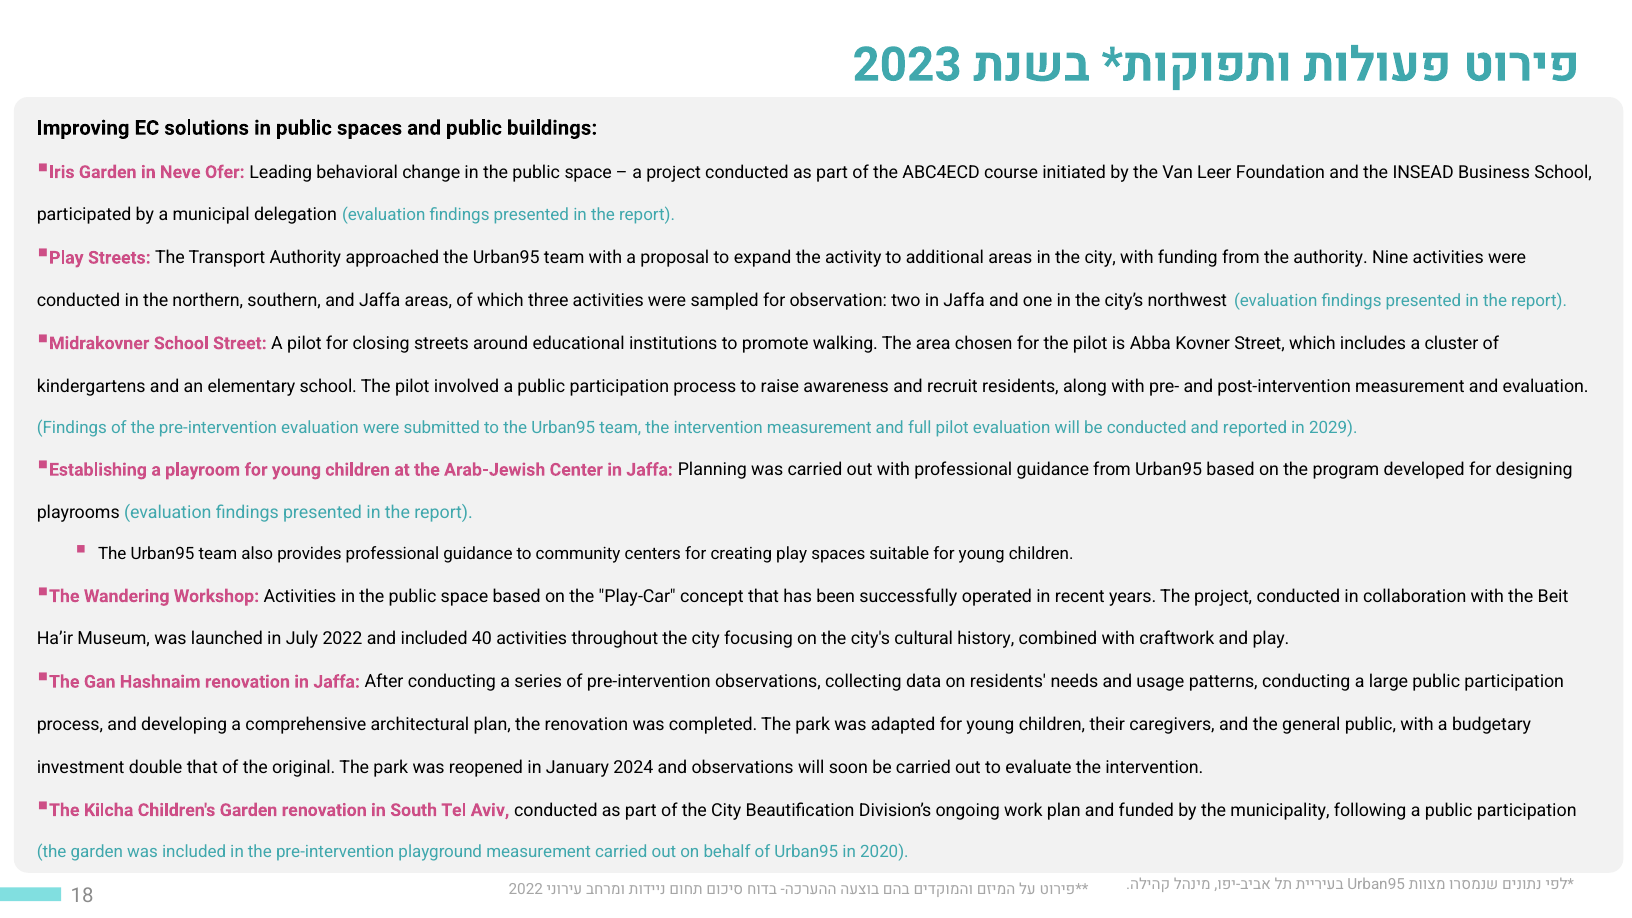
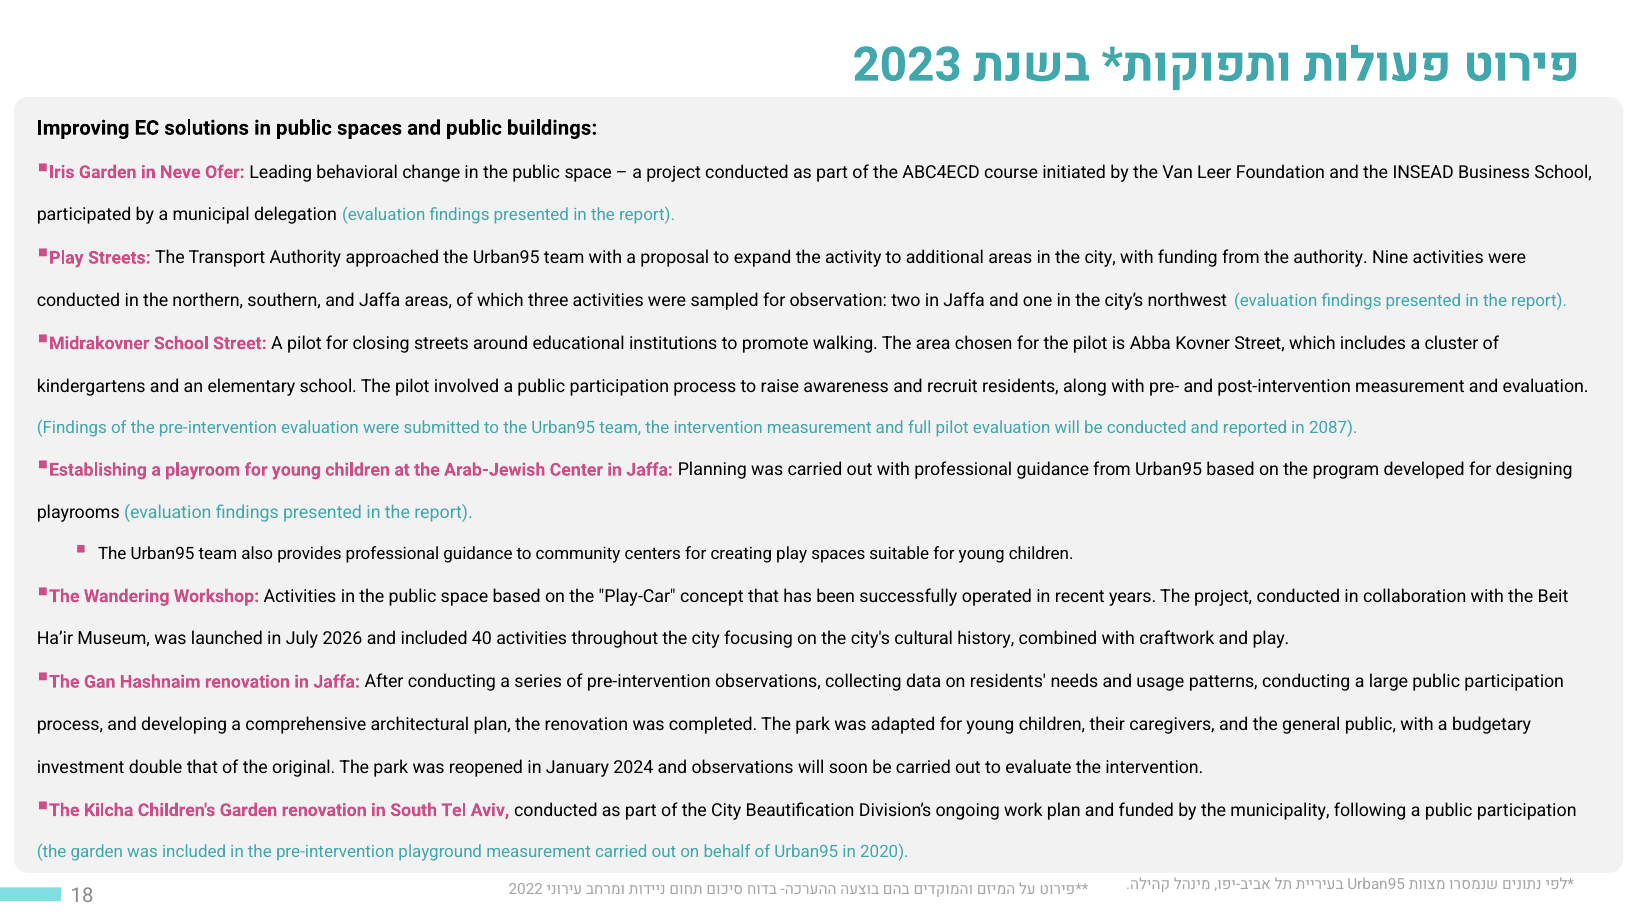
2029: 2029 -> 2087
July 2022: 2022 -> 2026
